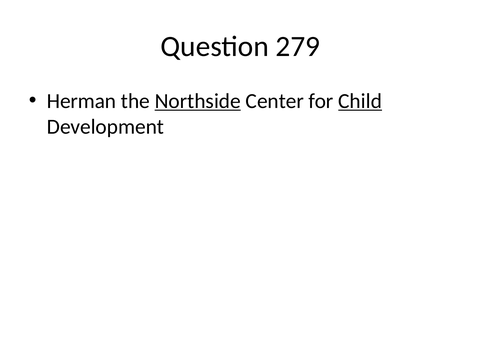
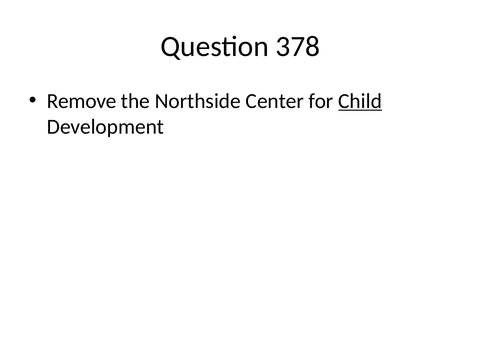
279: 279 -> 378
Herman: Herman -> Remove
Northside underline: present -> none
